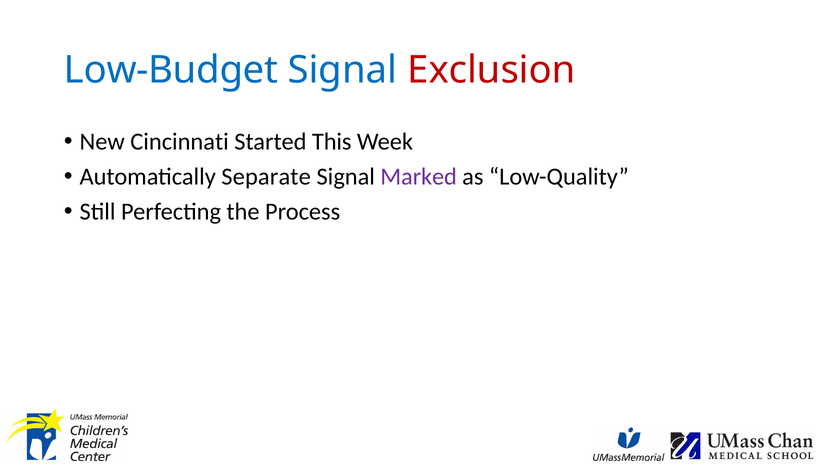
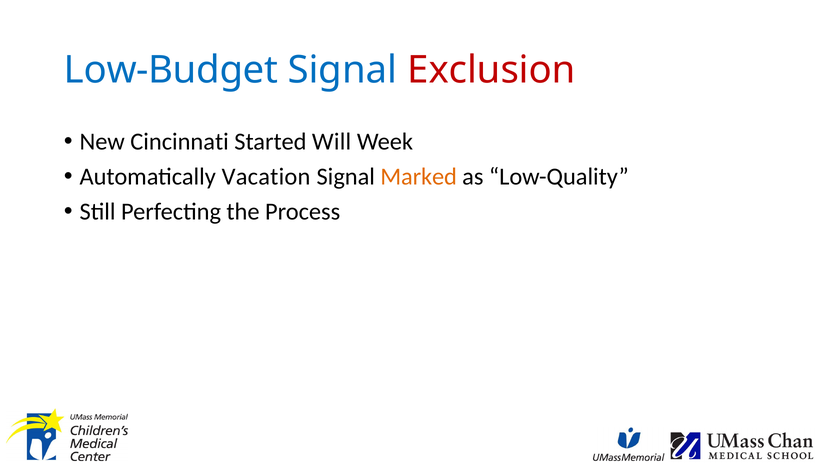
This: This -> Will
Separate: Separate -> Vacation
Marked colour: purple -> orange
